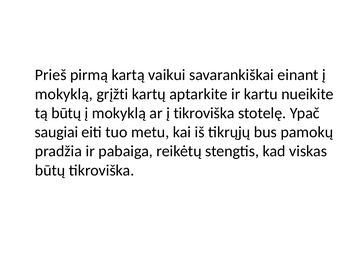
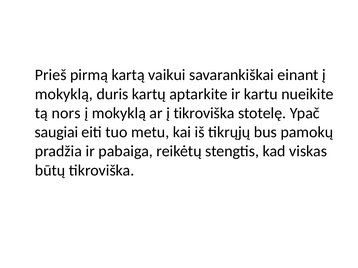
grįžti: grįžti -> duris
tą būtų: būtų -> nors
